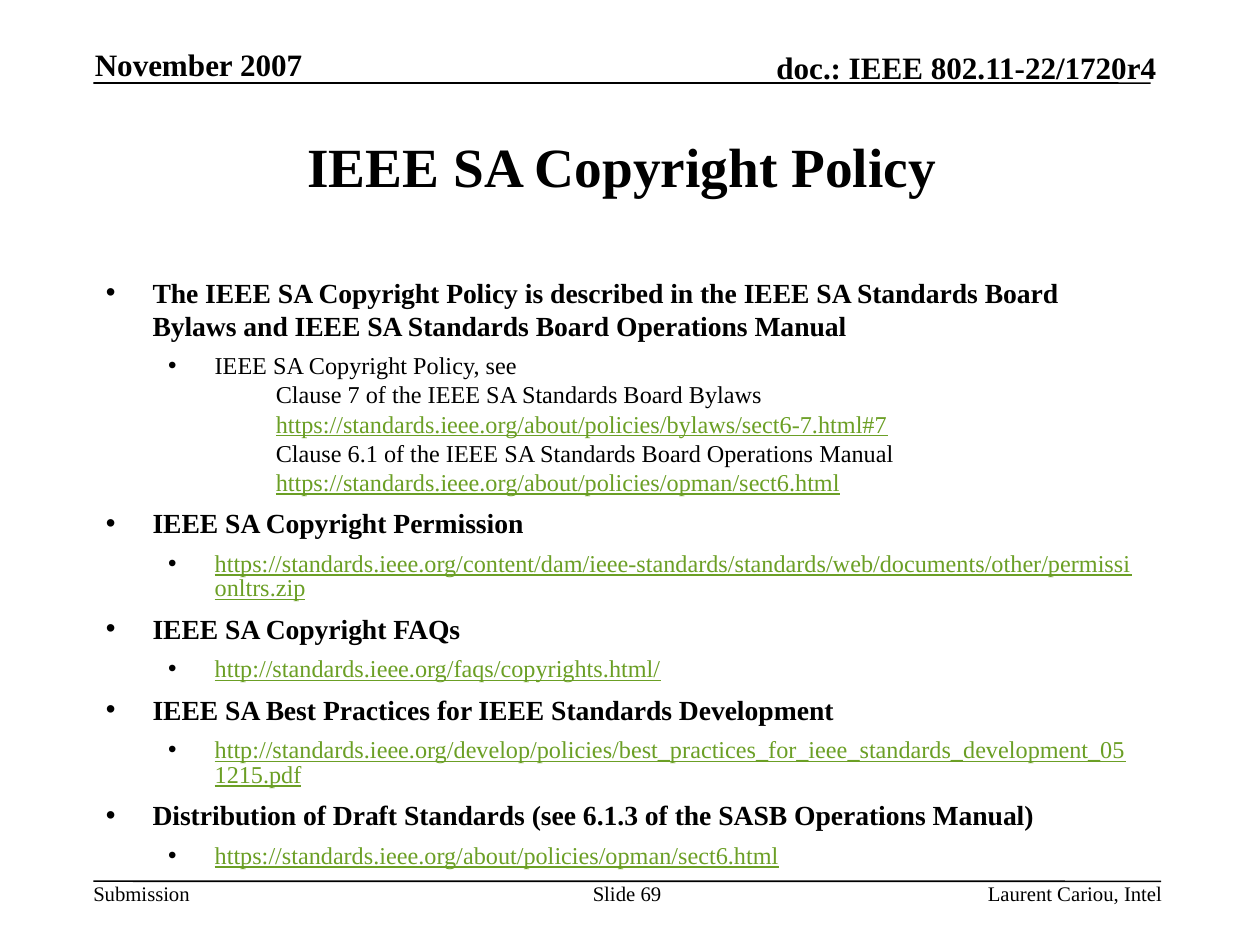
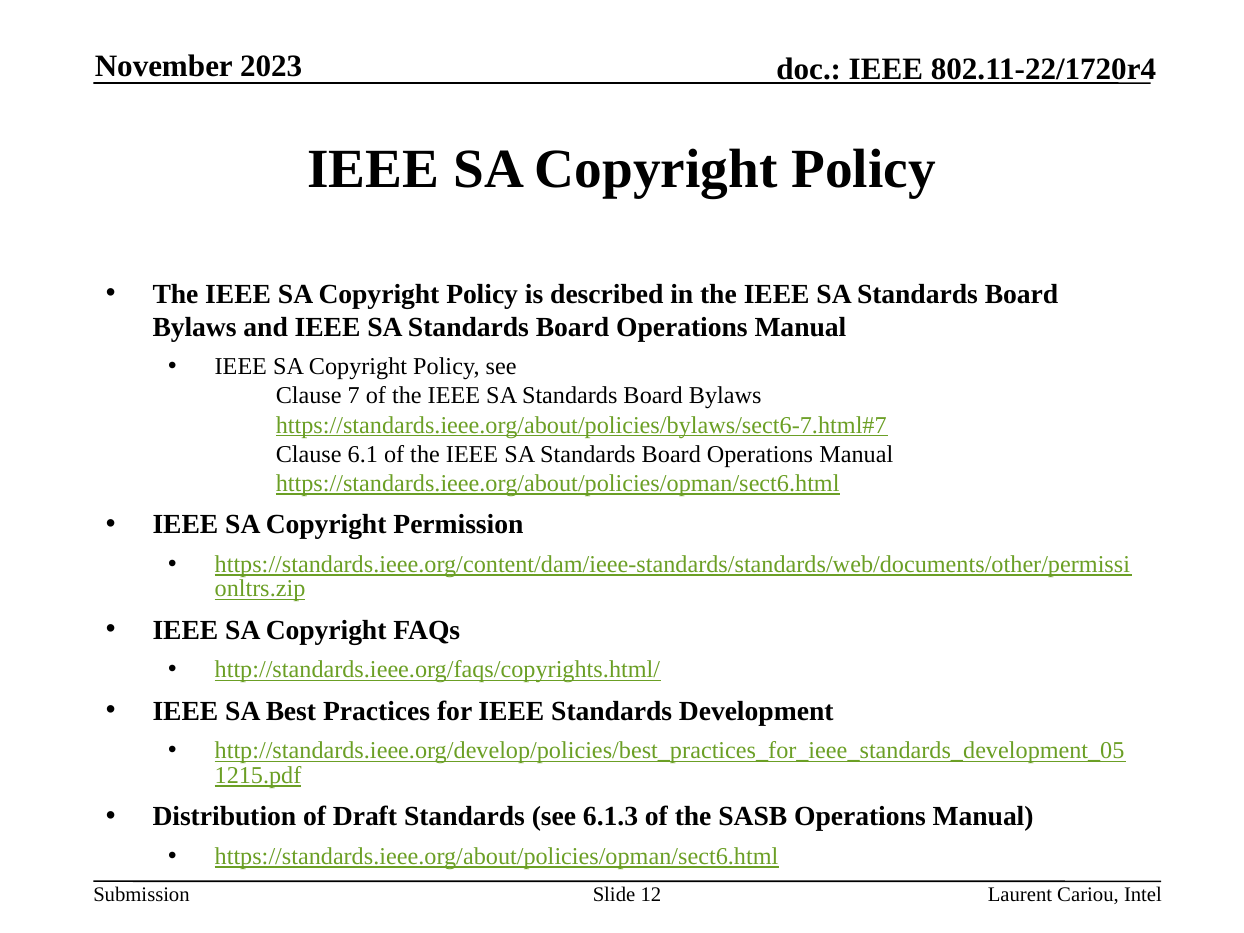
2007: 2007 -> 2023
69: 69 -> 12
